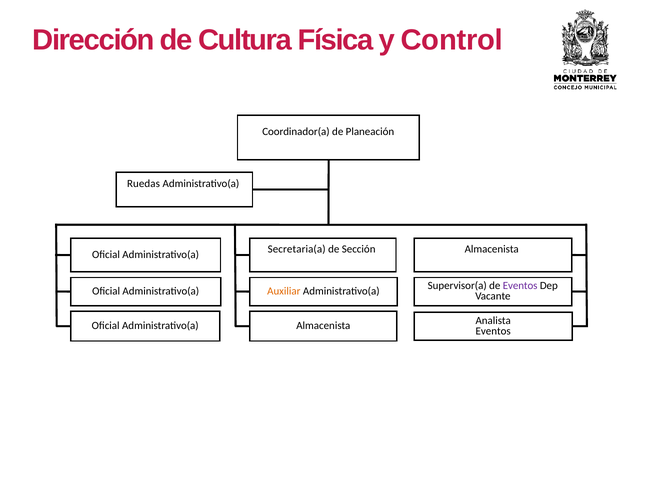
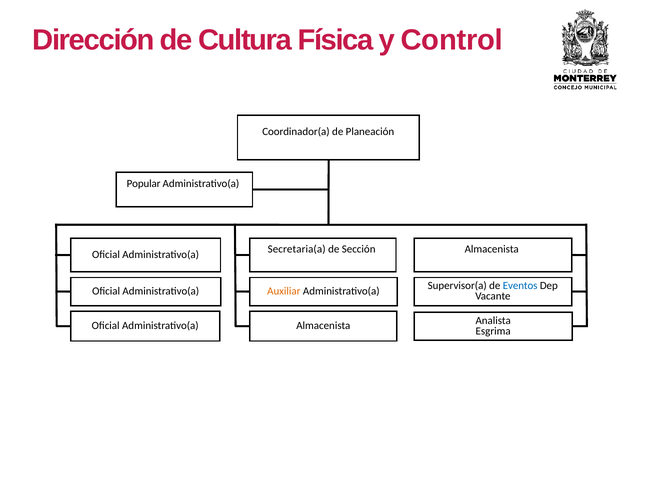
Ruedas: Ruedas -> Popular
Eventos at (520, 286) colour: purple -> blue
Eventos at (493, 331): Eventos -> Esgrima
